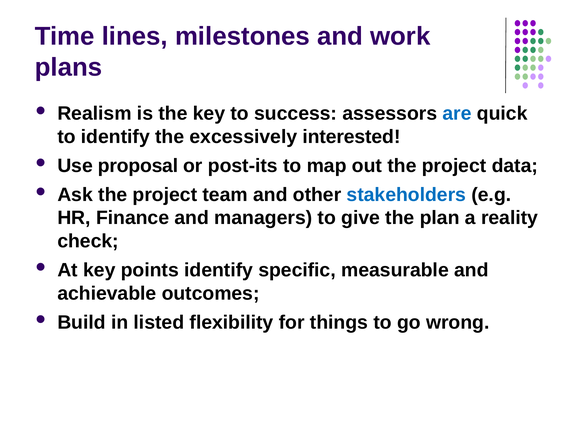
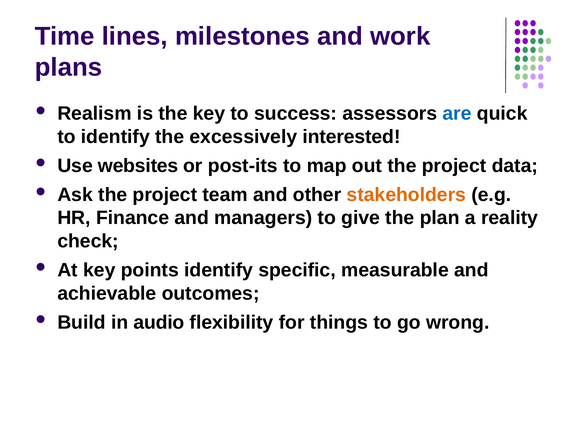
proposal: proposal -> websites
stakeholders colour: blue -> orange
listed: listed -> audio
